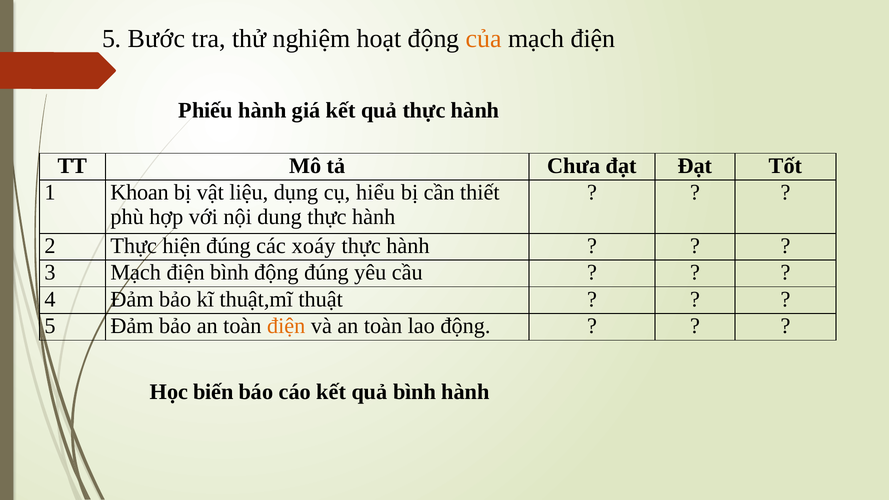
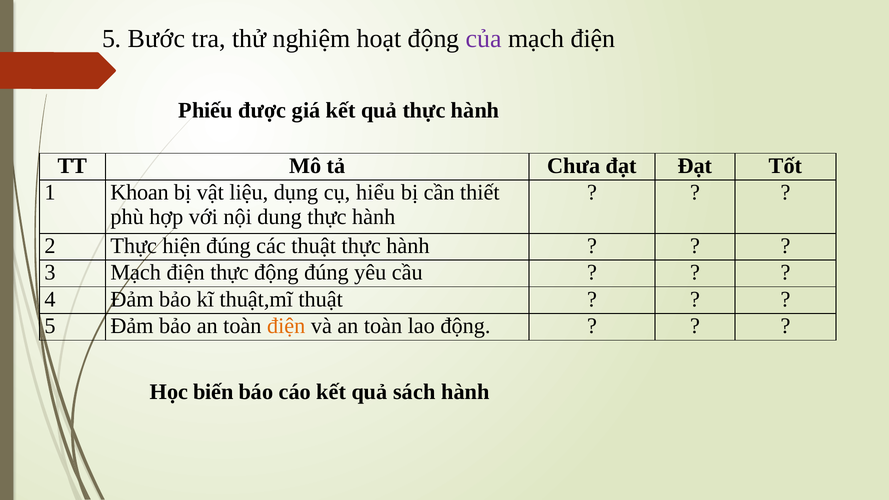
của colour: orange -> purple
Phiếu hành: hành -> được
các xoáy: xoáy -> thuật
điện bình: bình -> thực
quả bình: bình -> sách
